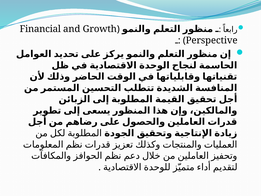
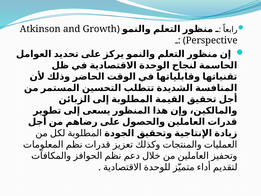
Financial: Financial -> Atkinson
